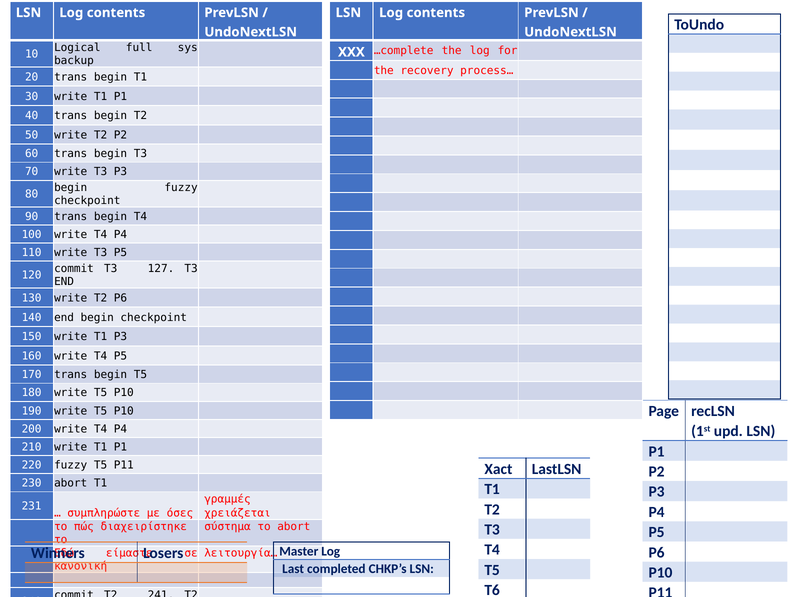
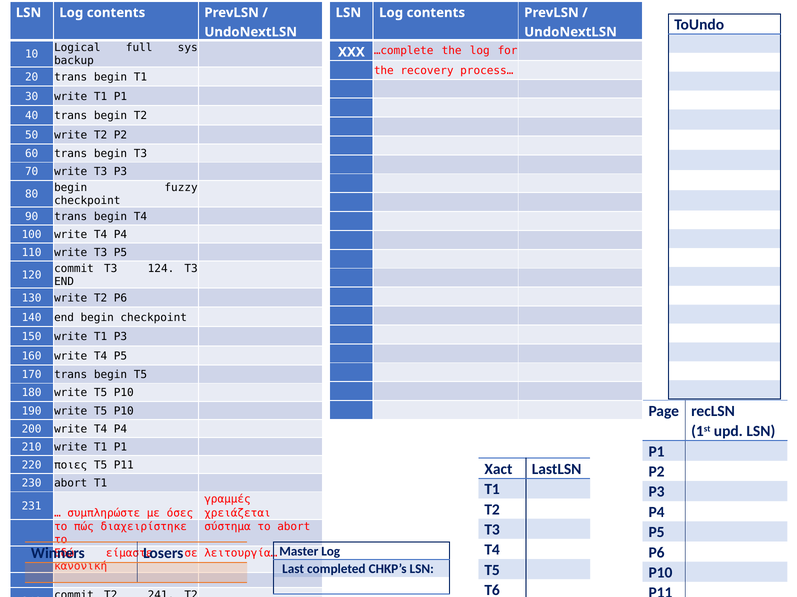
127: 127 -> 124
220 fuzzy: fuzzy -> ποιες
